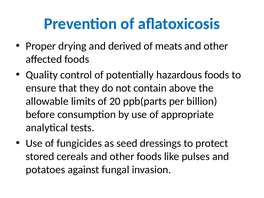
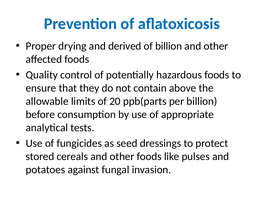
of meats: meats -> billion
